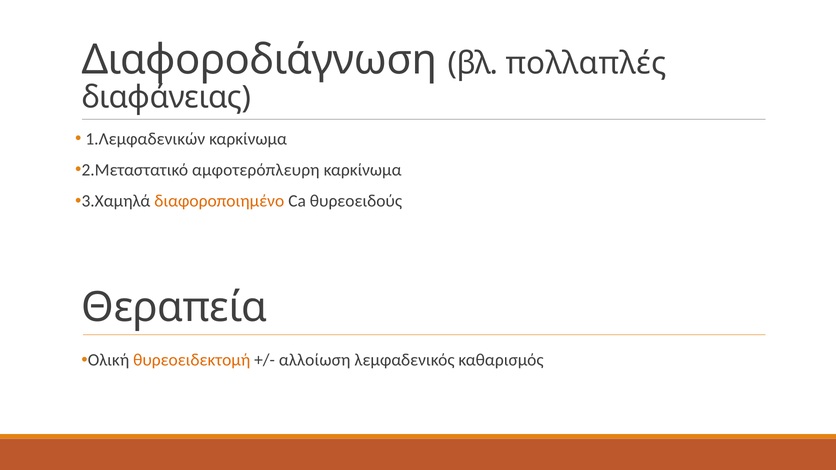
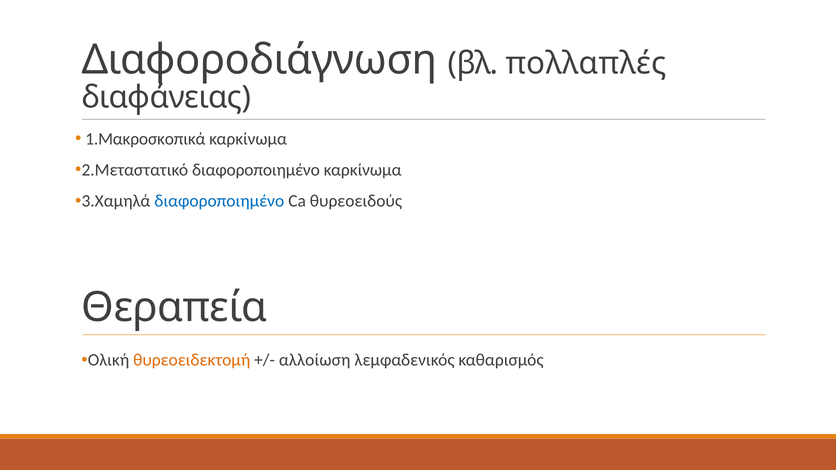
1.Λεμφαδενικών: 1.Λεμφαδενικών -> 1.Μακροσκοπικά
αμφοτερόπλευρη at (256, 170): αμφοτερόπλευρη -> διαφοροποιημένο
διαφοροποιημένο at (219, 201) colour: orange -> blue
